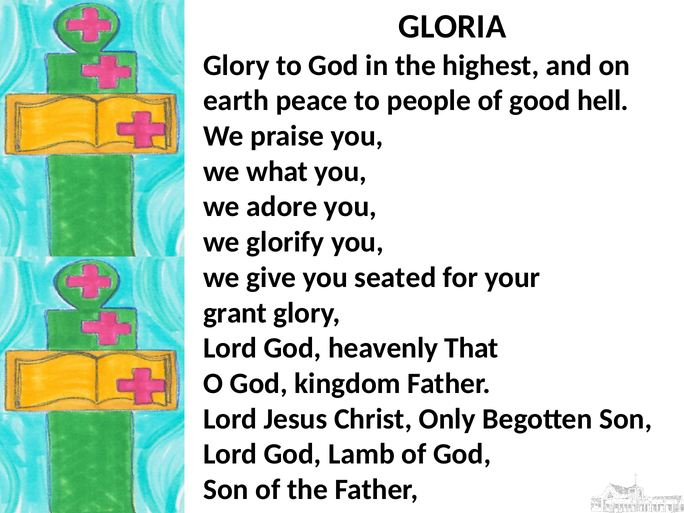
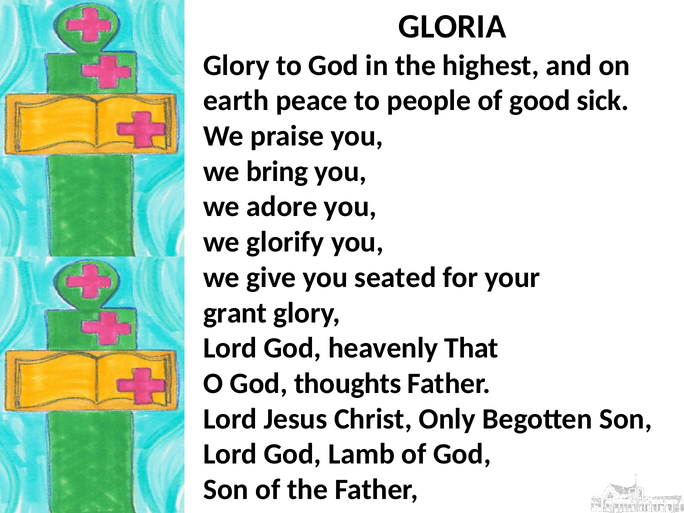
hell: hell -> sick
what: what -> bring
kingdom: kingdom -> thoughts
